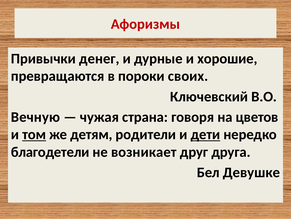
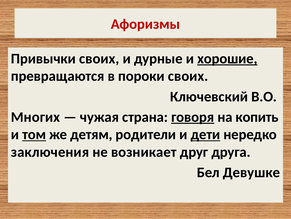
Привычки денег: денег -> своих
хорошие underline: none -> present
Вечную: Вечную -> Многих
говоря underline: none -> present
цветов: цветов -> копить
благодетели: благодетели -> заключения
